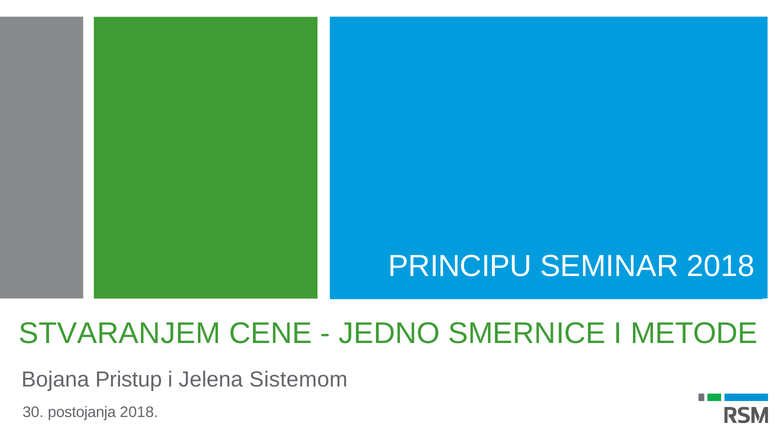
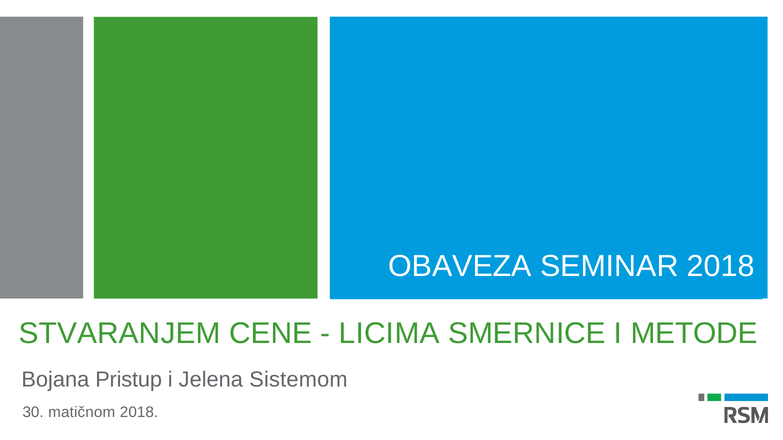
PRINCIPU: PRINCIPU -> OBAVEZA
JEDNO: JEDNO -> LICIMA
postojanja: postojanja -> matičnom
